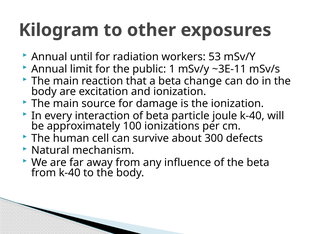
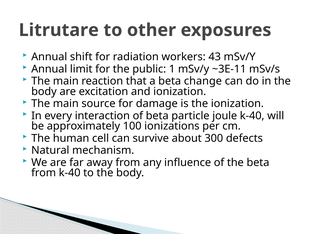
Kilogram: Kilogram -> Litrutare
until: until -> shift
53: 53 -> 43
